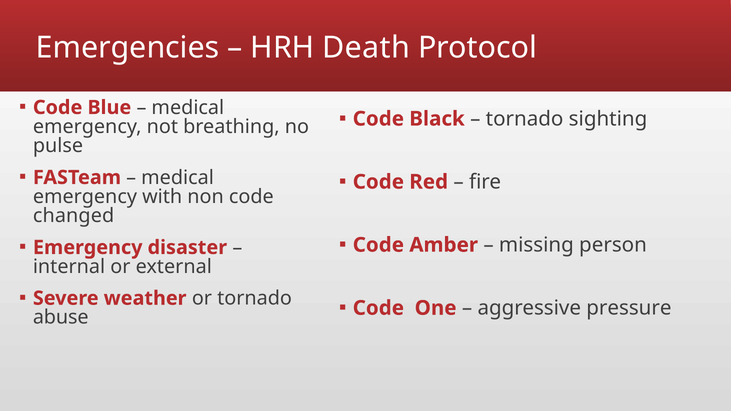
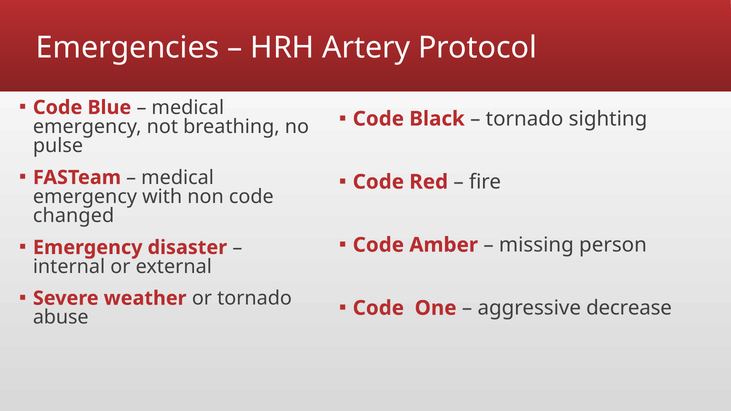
Death: Death -> Artery
pressure: pressure -> decrease
